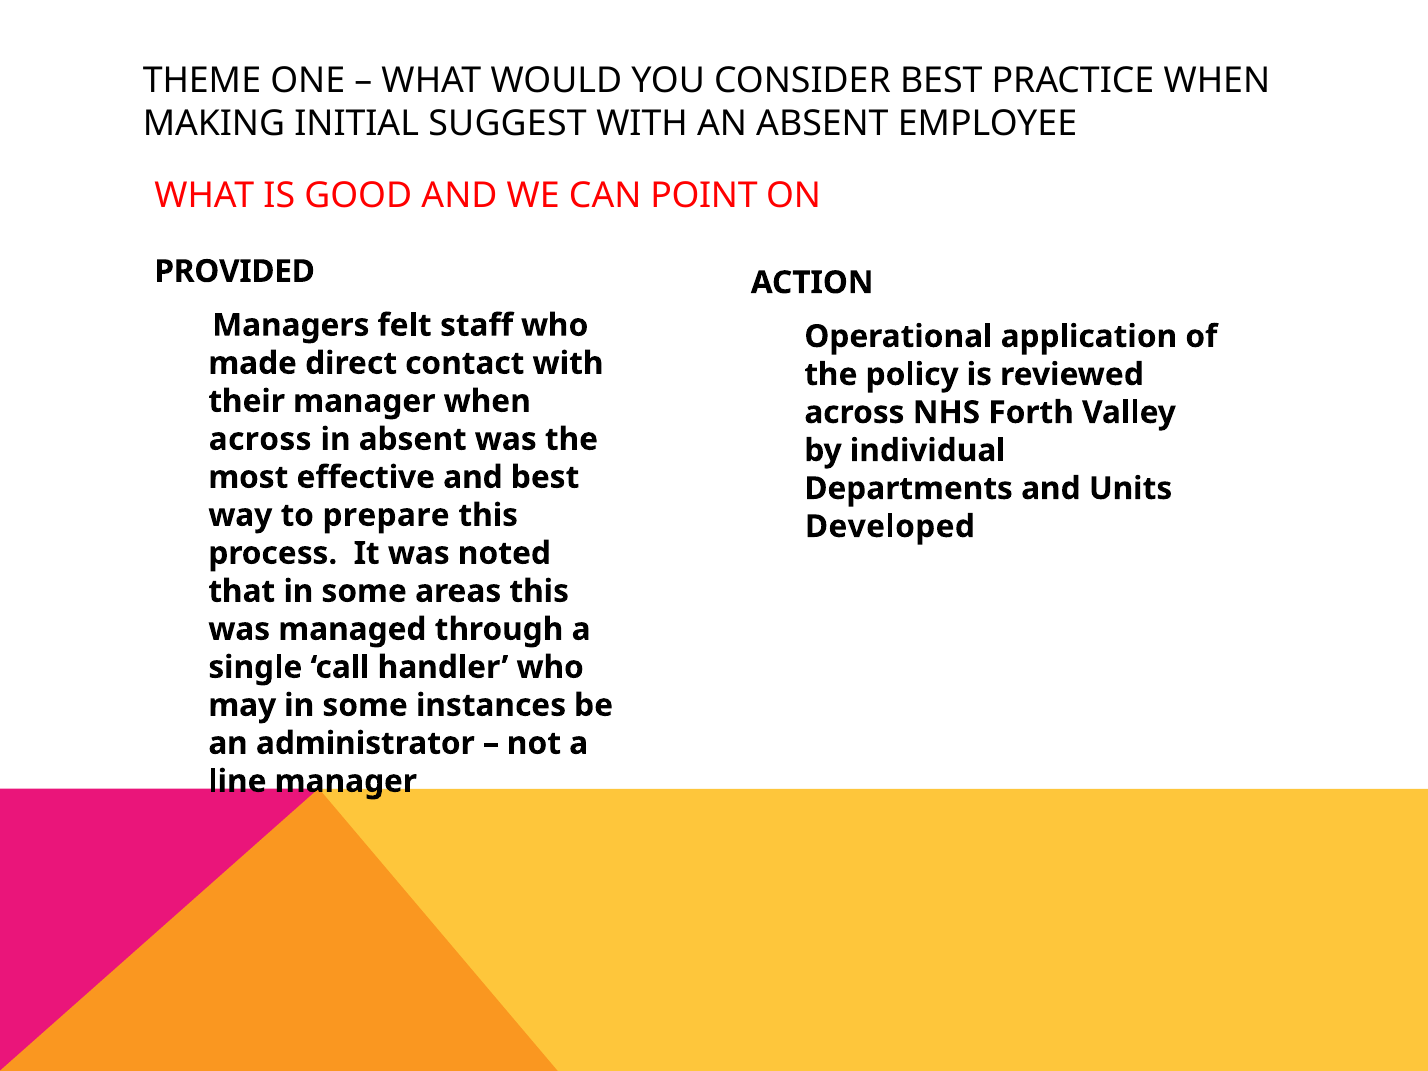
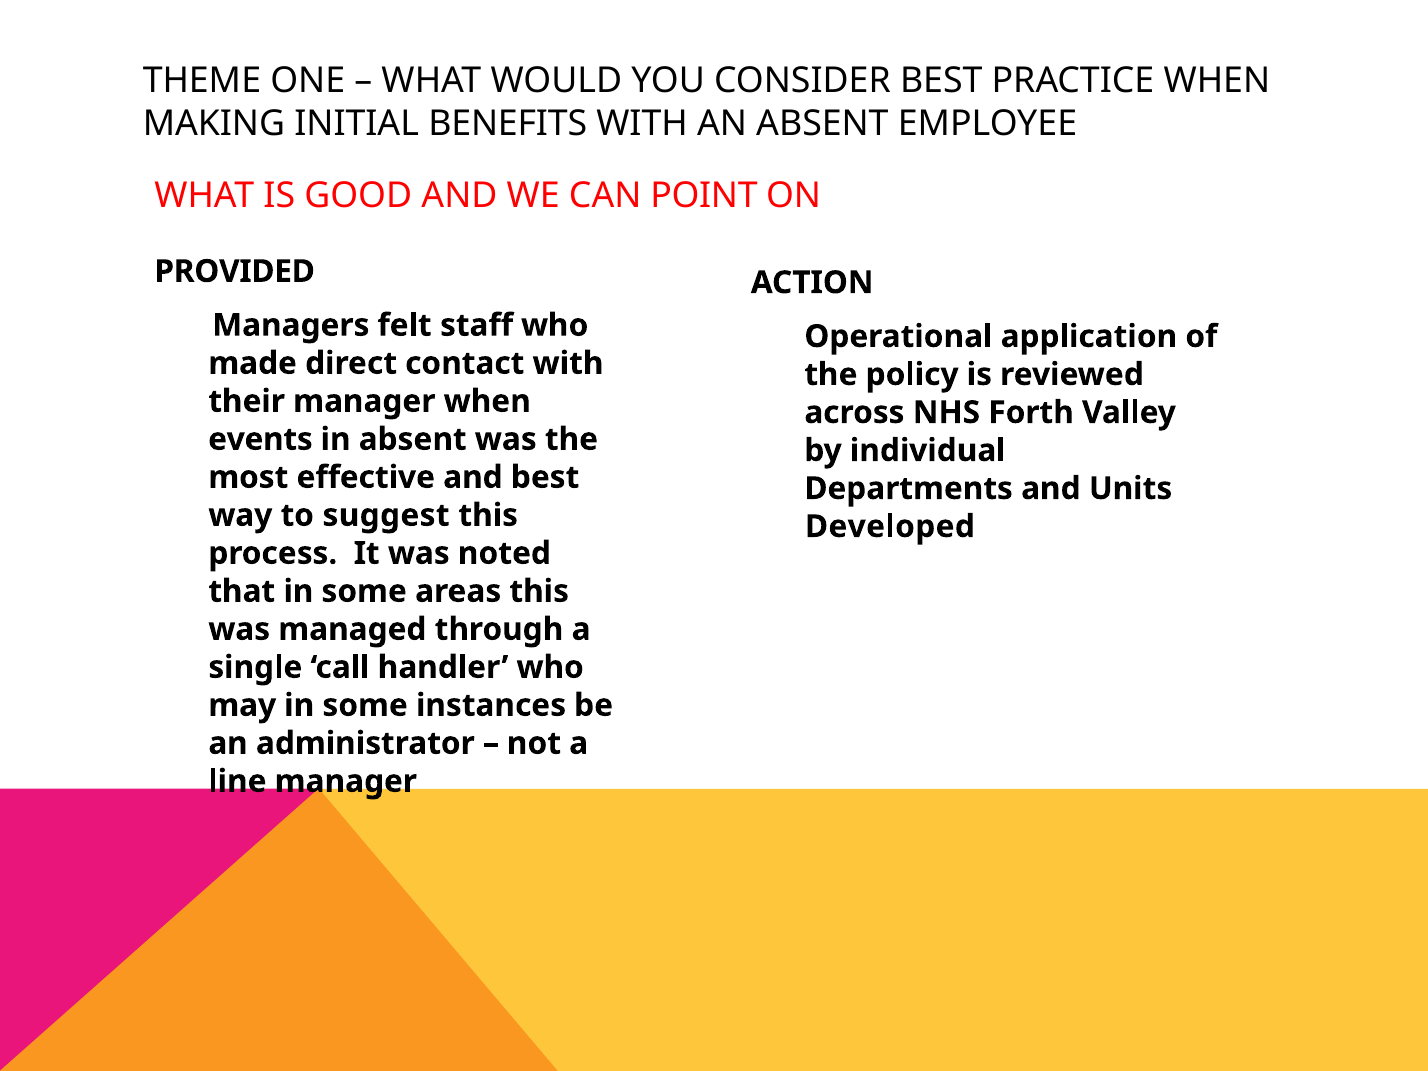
SUGGEST: SUGGEST -> BENEFITS
across at (260, 439): across -> events
prepare: prepare -> suggest
